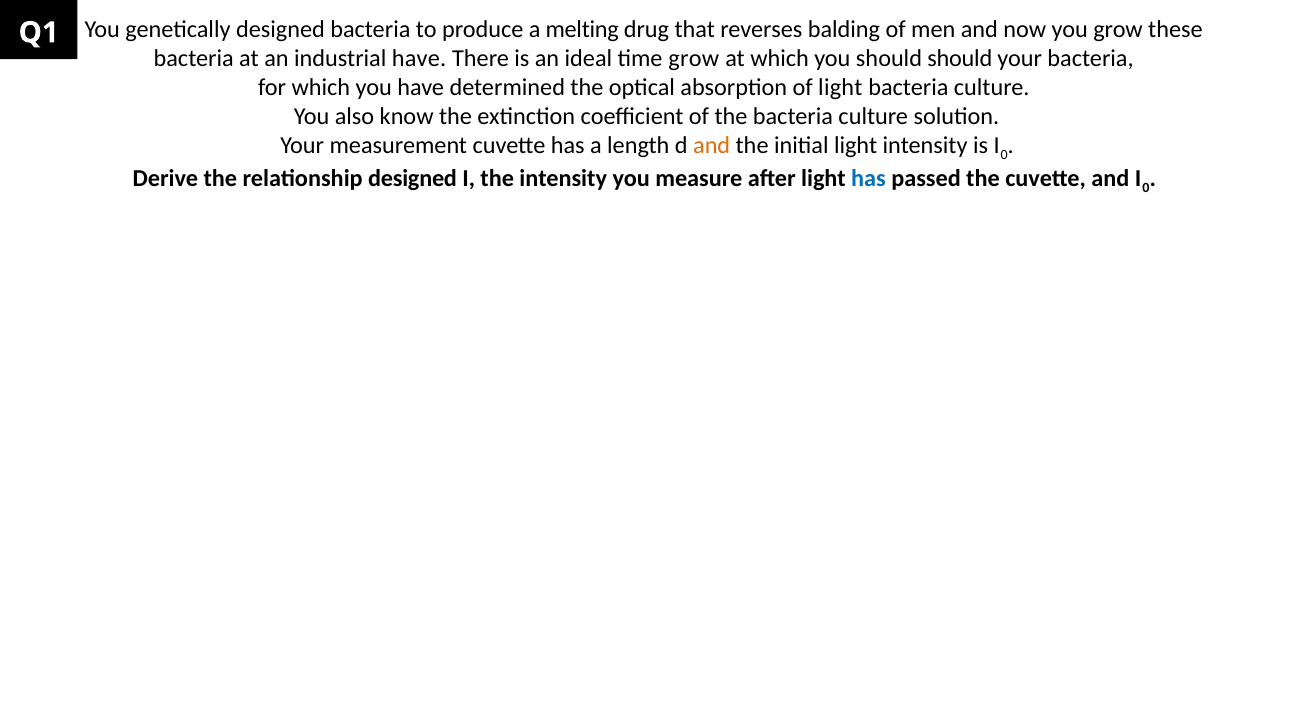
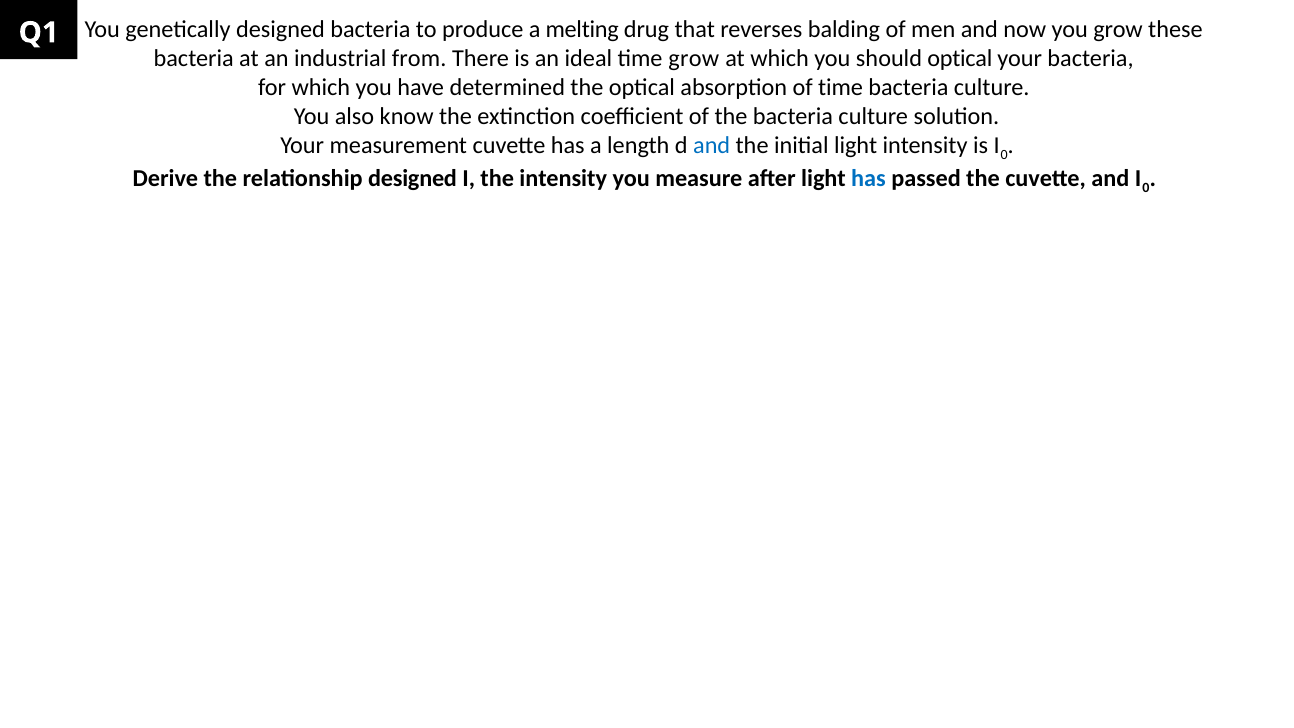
industrial have: have -> from
should should: should -> optical
of light: light -> time
and at (712, 145) colour: orange -> blue
